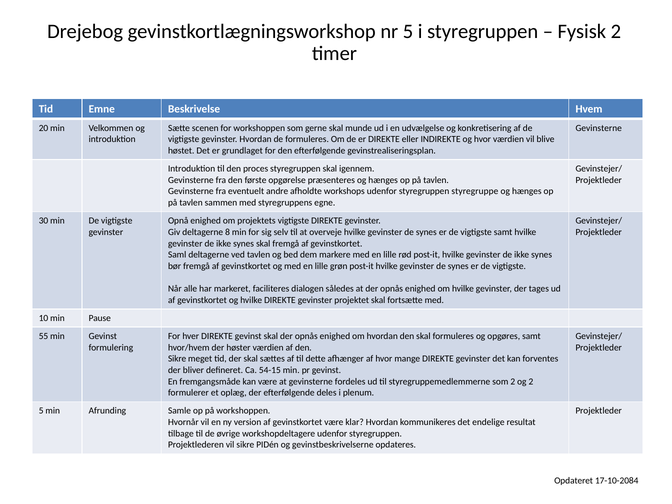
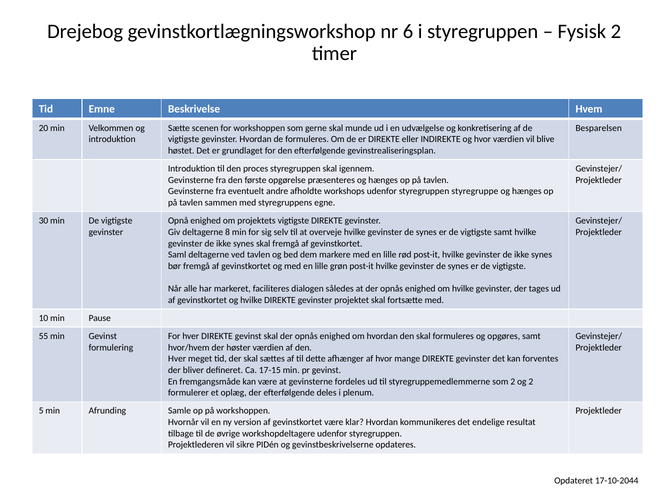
nr 5: 5 -> 6
Gevinsterne at (599, 128): Gevinsterne -> Besparelsen
Sikre at (177, 359): Sikre -> Hver
54-15: 54-15 -> 17-15
17-10-2084: 17-10-2084 -> 17-10-2044
